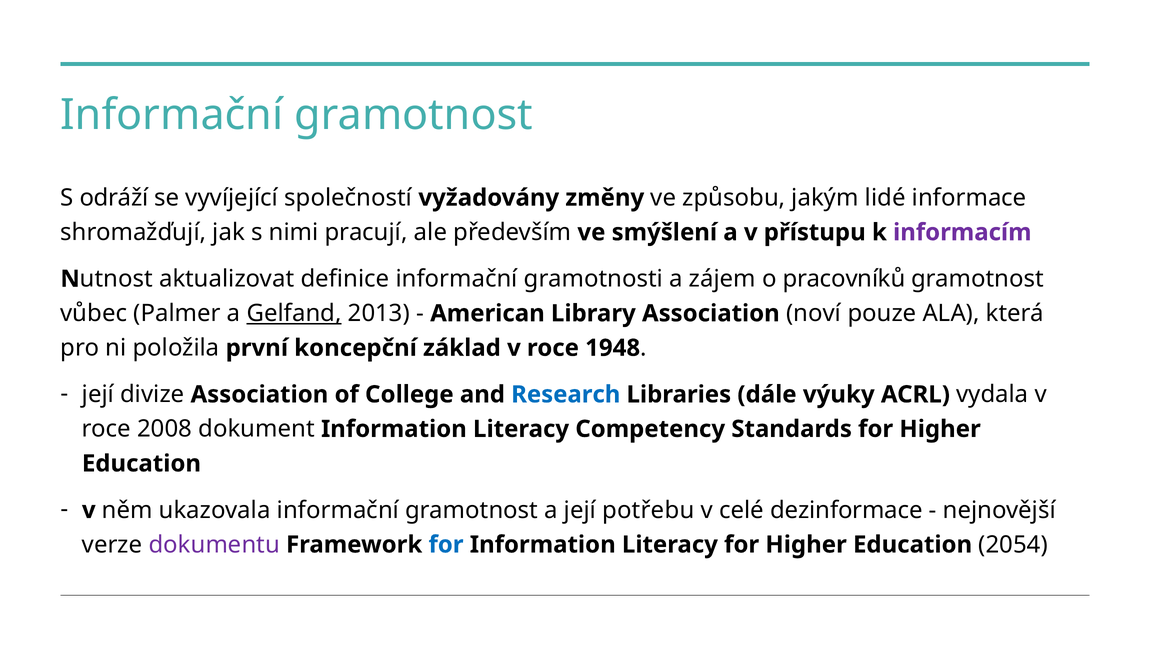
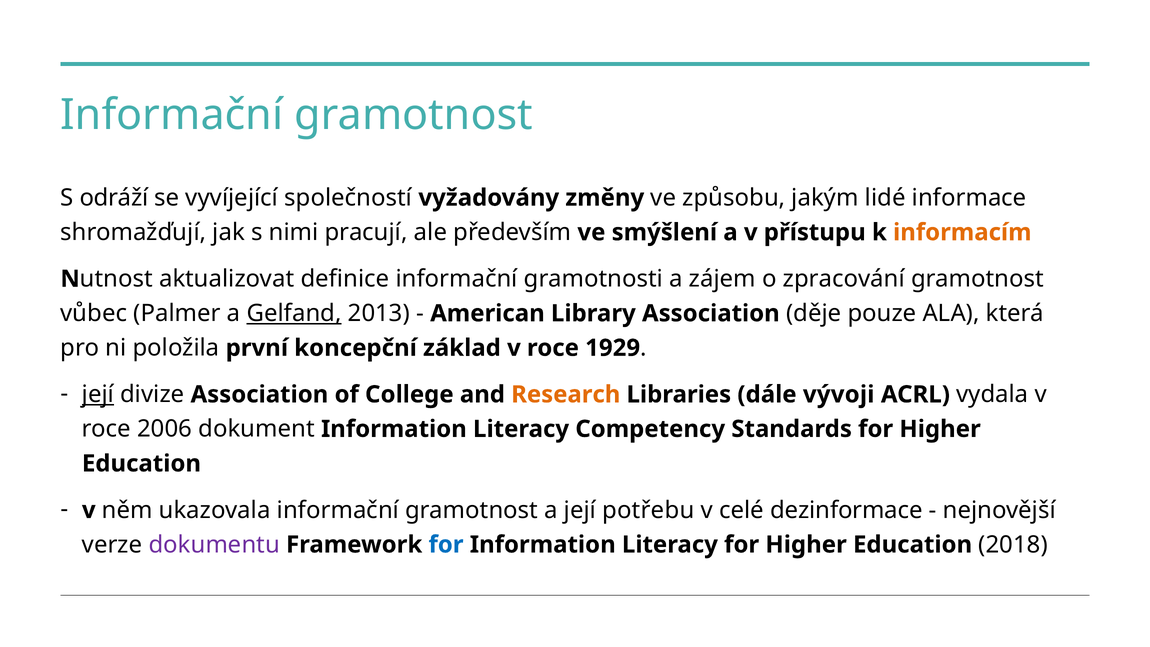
informacím colour: purple -> orange
pracovníků: pracovníků -> zpracování
noví: noví -> děje
1948: 1948 -> 1929
její at (98, 394) underline: none -> present
Research colour: blue -> orange
výuky: výuky -> vývoji
2008: 2008 -> 2006
2054: 2054 -> 2018
